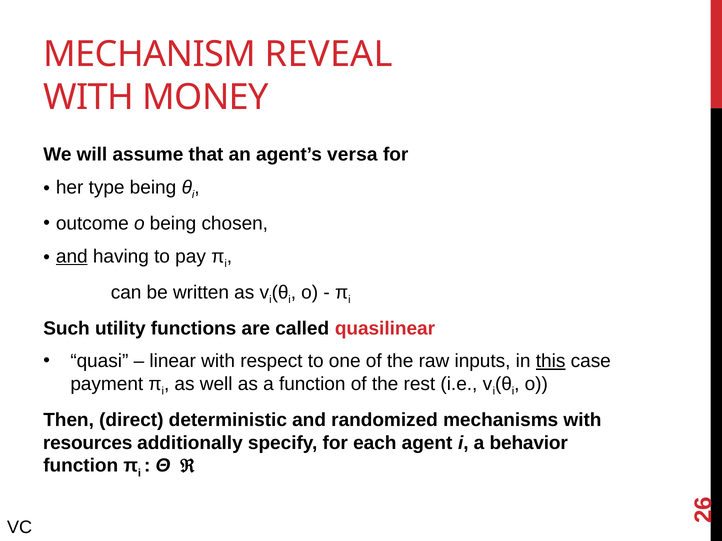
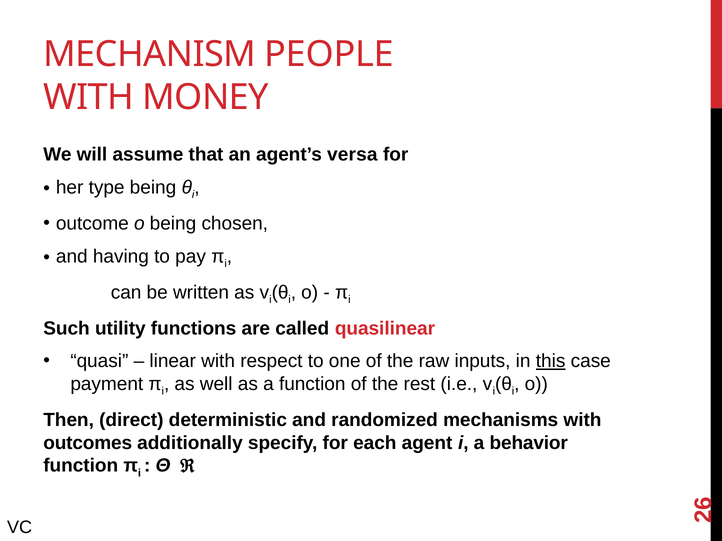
REVEAL: REVEAL -> PEOPLE
and at (72, 257) underline: present -> none
resources: resources -> outcomes
